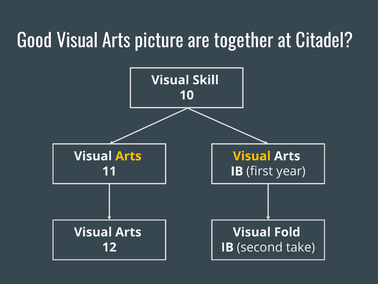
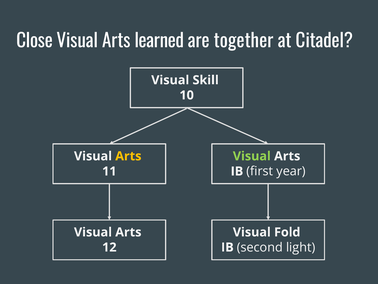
Good: Good -> Close
picture: picture -> learned
Visual at (252, 156) colour: yellow -> light green
take: take -> light
